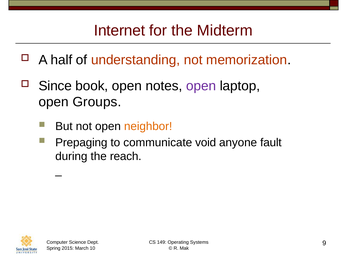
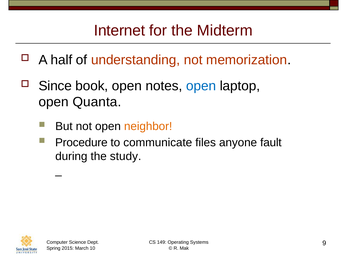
open at (201, 86) colour: purple -> blue
Groups: Groups -> Quanta
Prepaging: Prepaging -> Procedure
void: void -> files
reach: reach -> study
